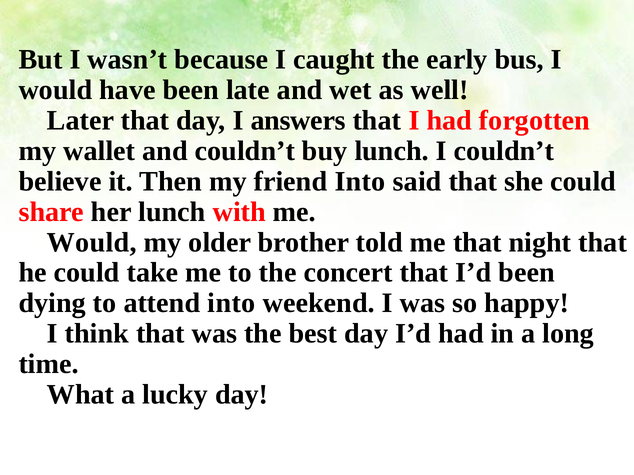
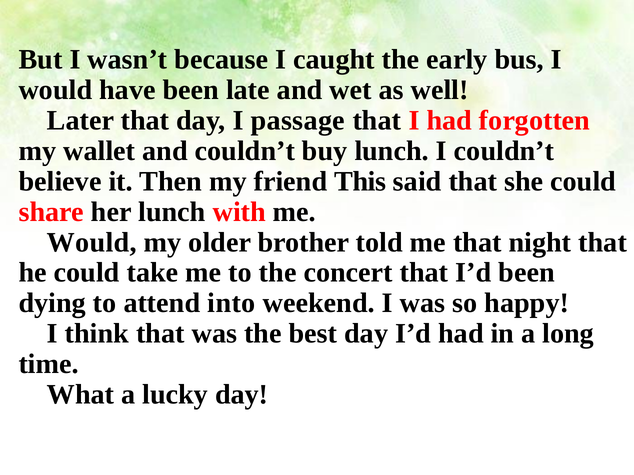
answers: answers -> passage
friend Into: Into -> This
